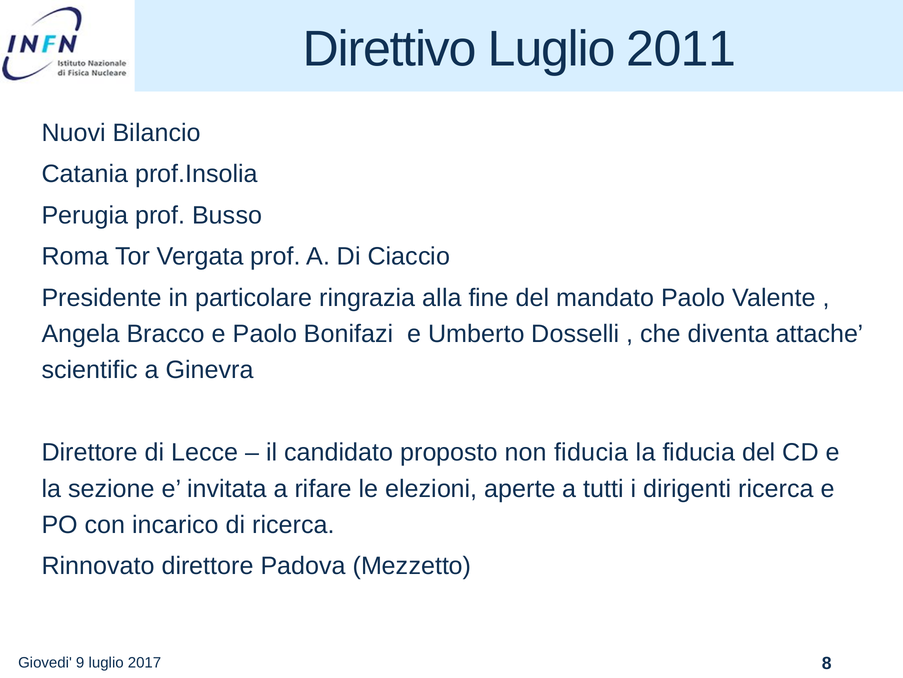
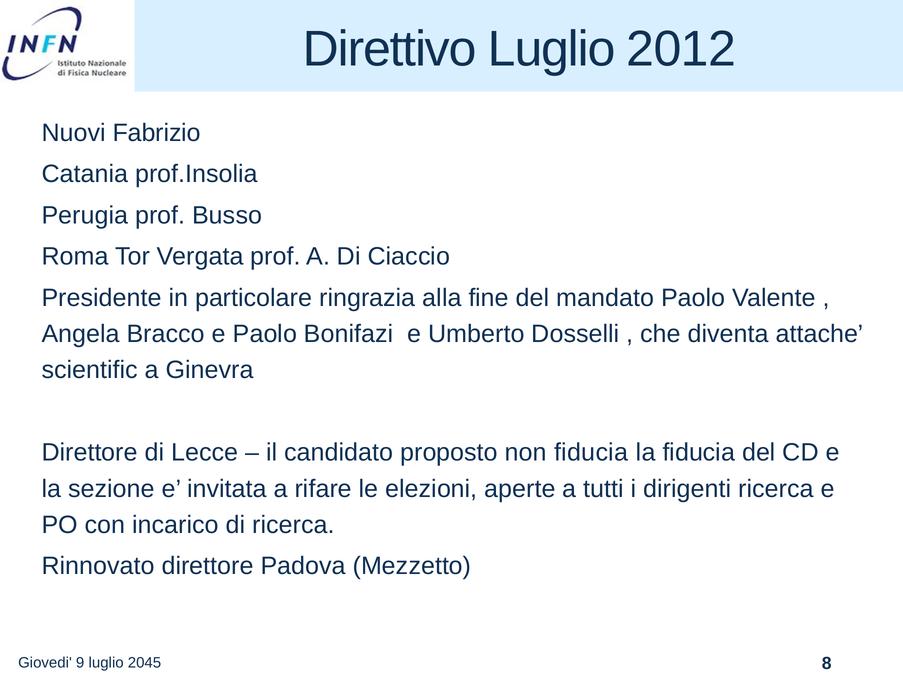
2011: 2011 -> 2012
Bilancio: Bilancio -> Fabrizio
2017: 2017 -> 2045
